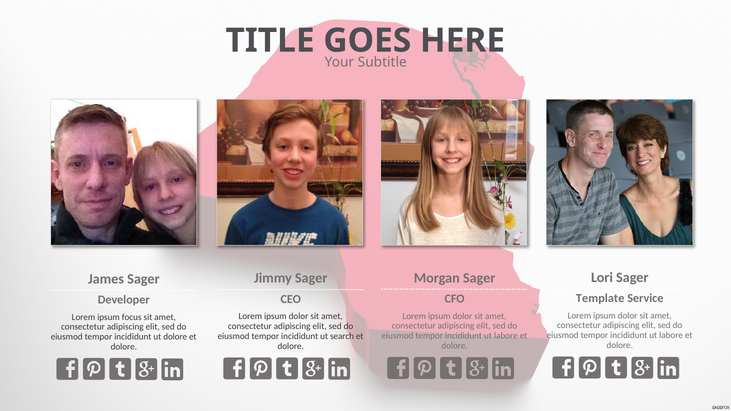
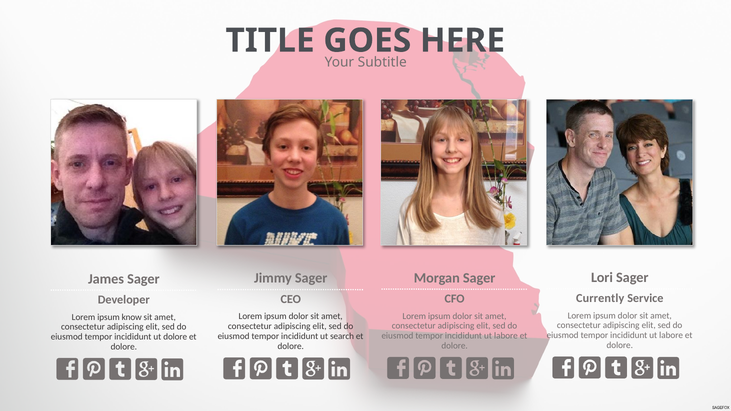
Template: Template -> Currently
focus: focus -> know
